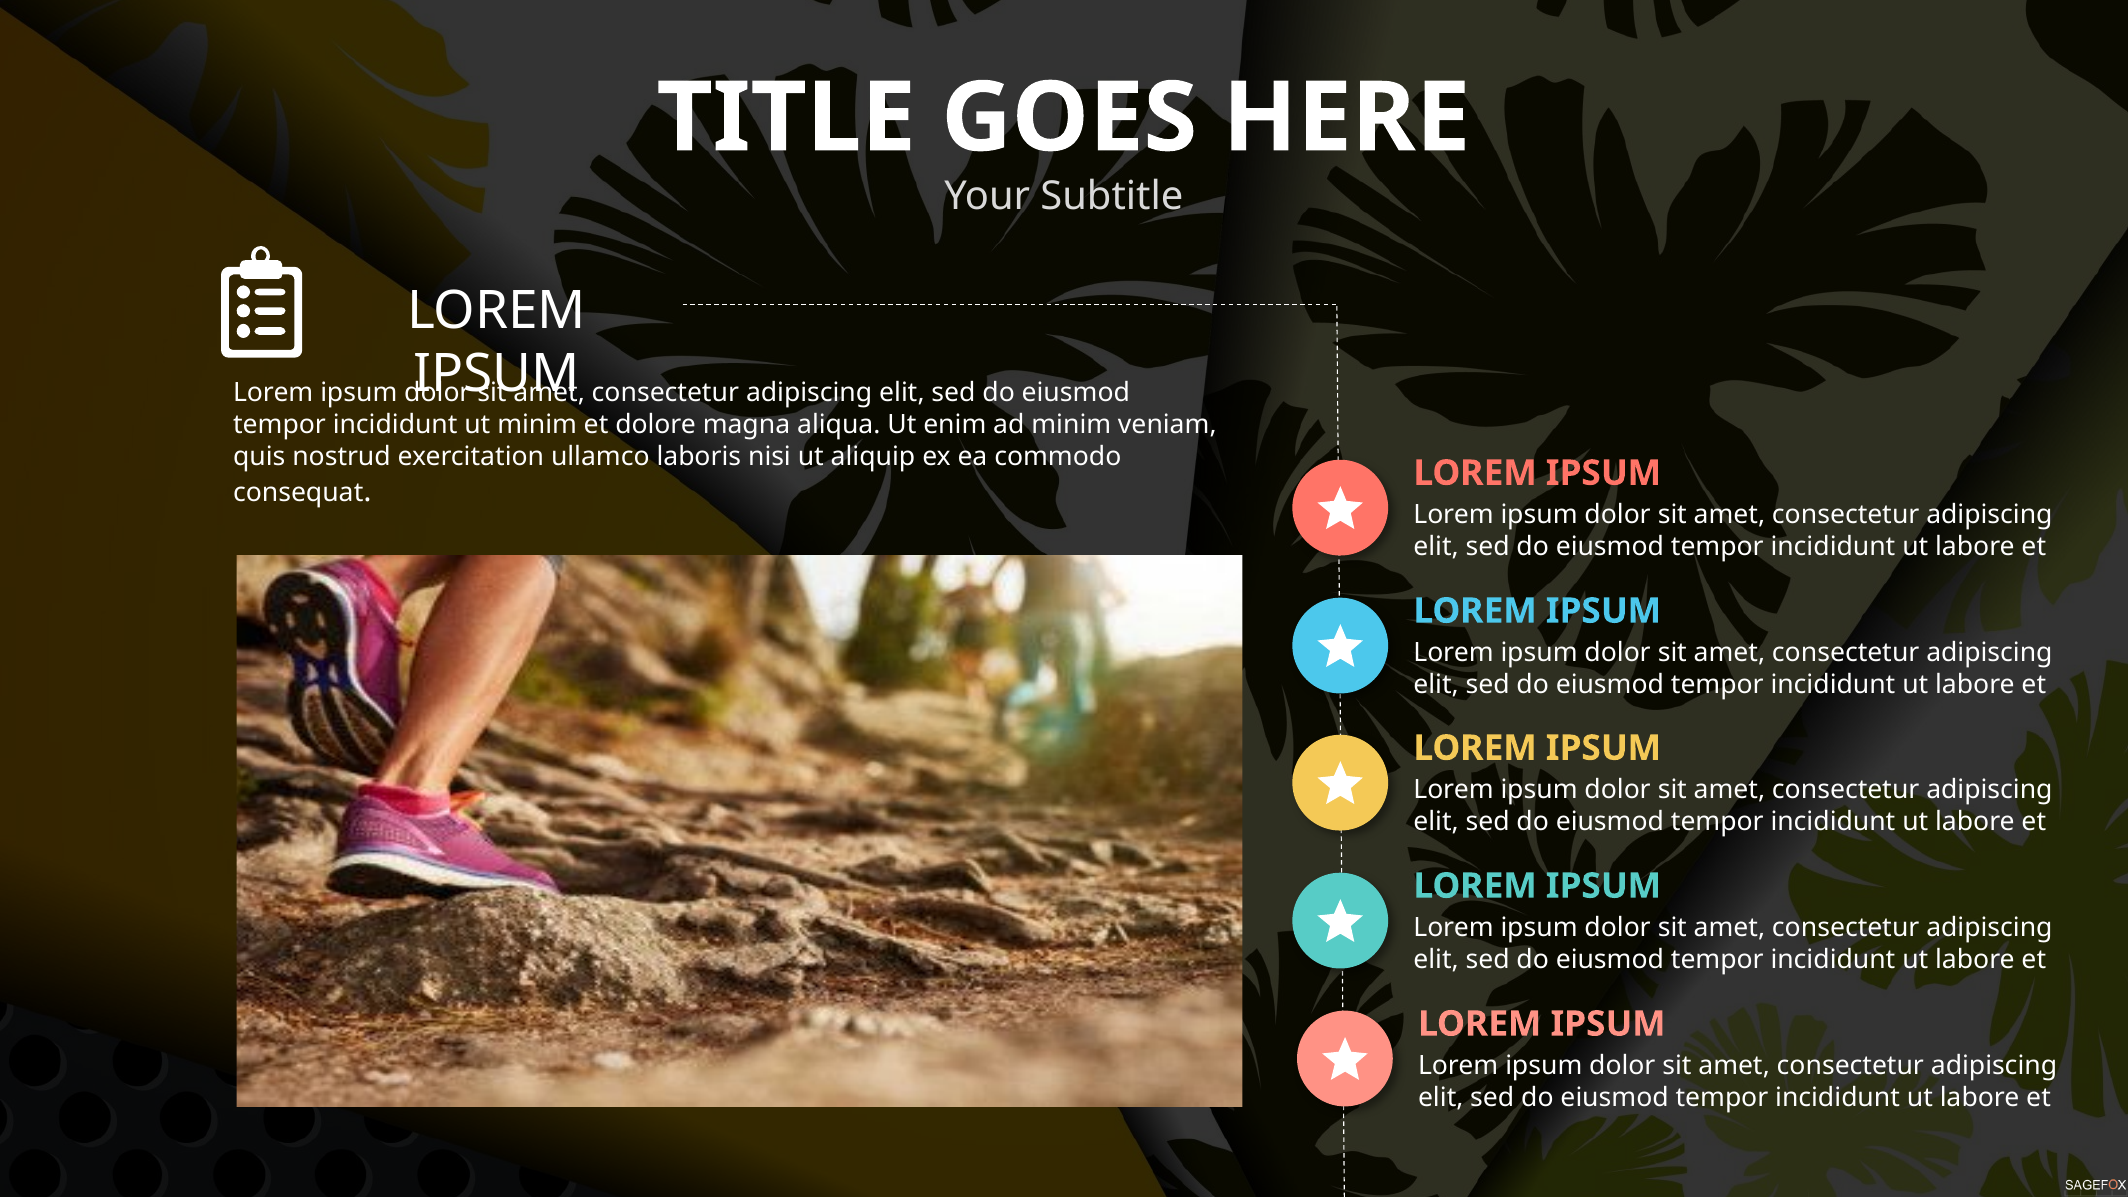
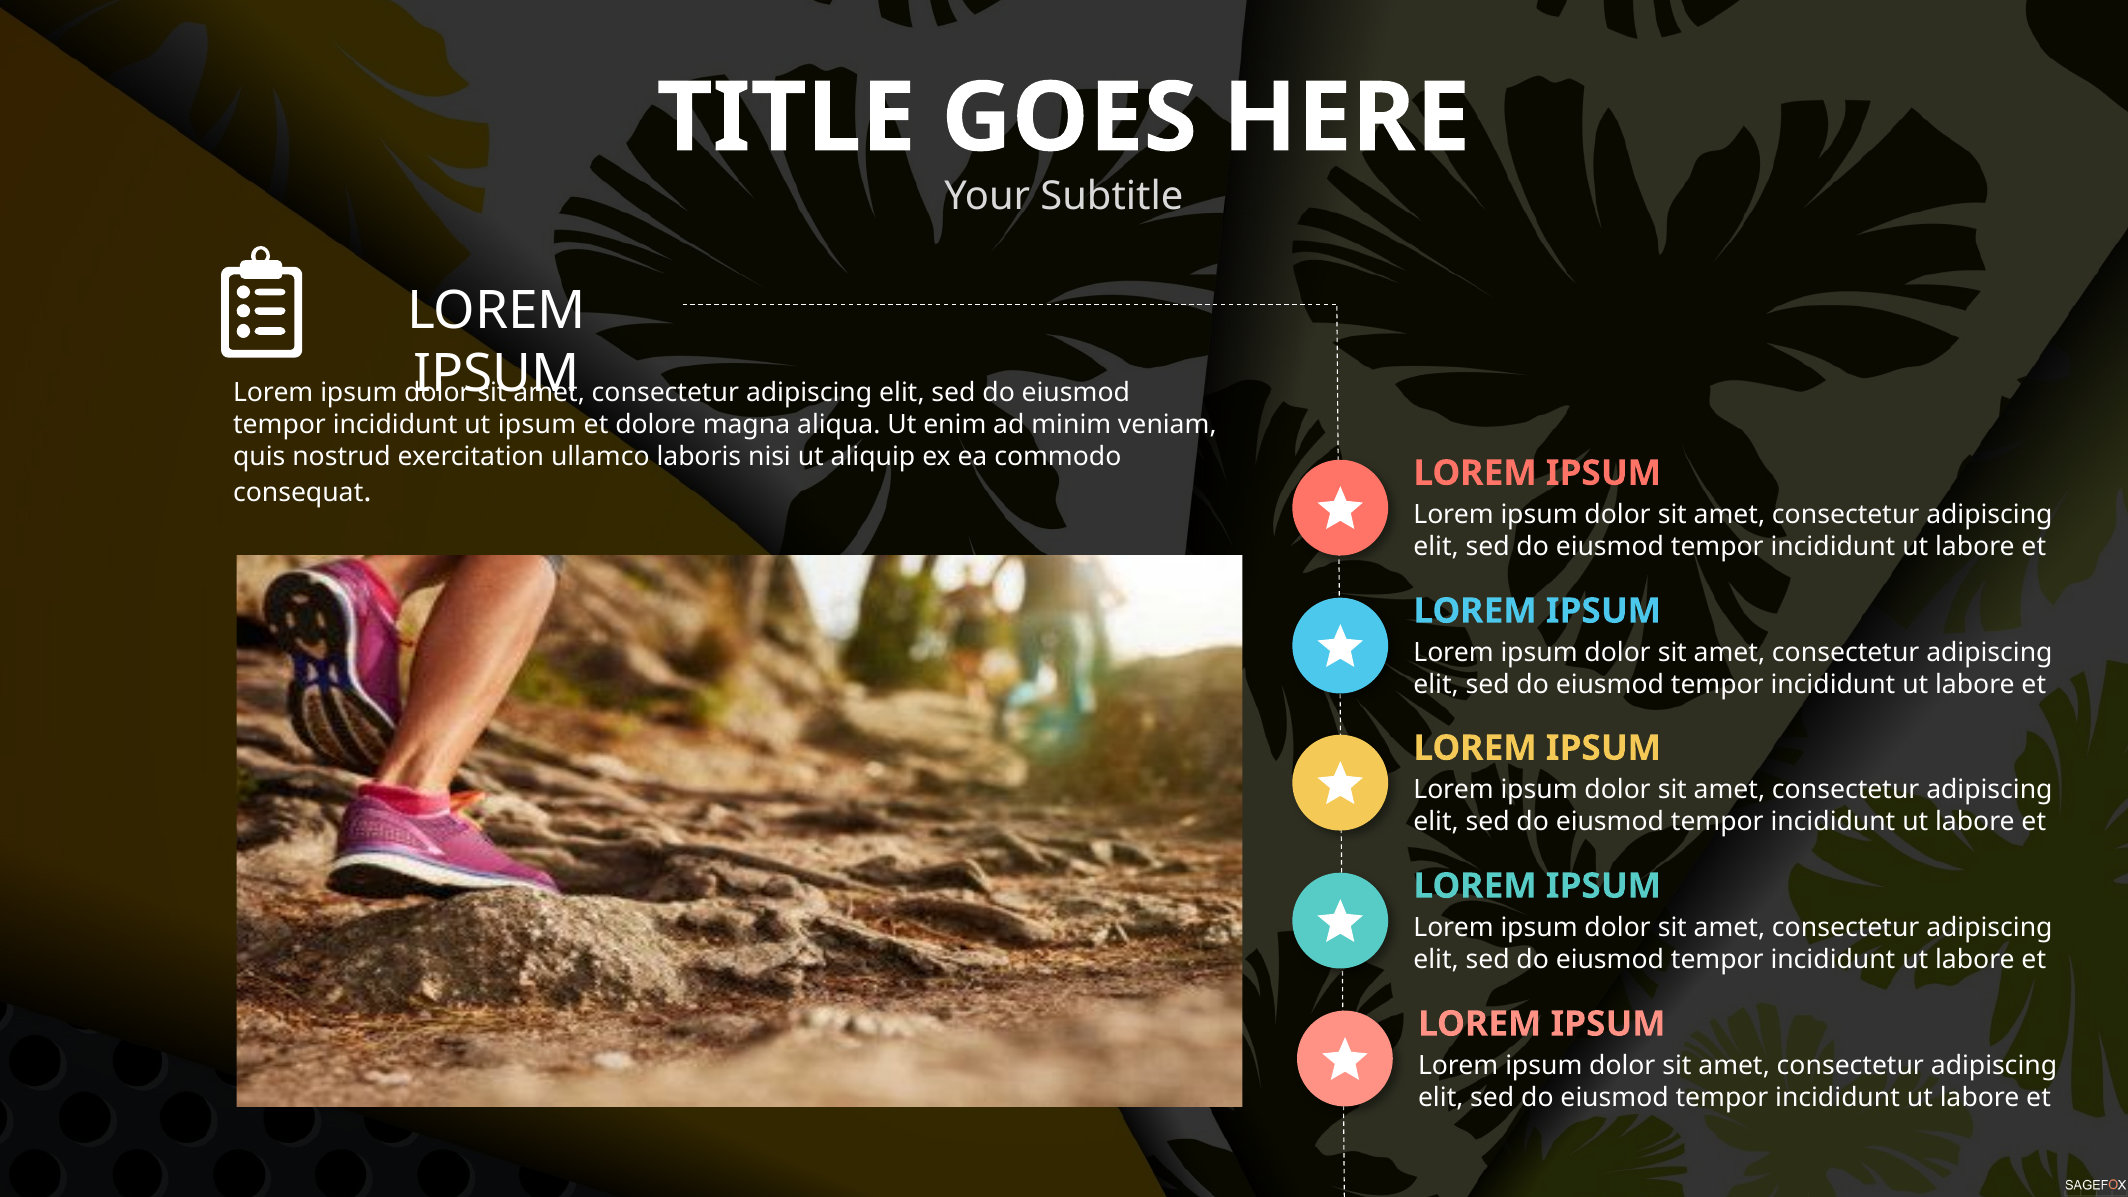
ut minim: minim -> ipsum
